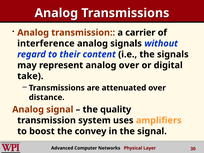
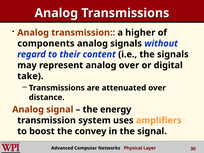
carrier: carrier -> higher
interference: interference -> components
quality: quality -> energy
